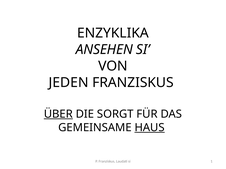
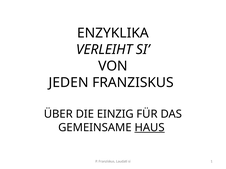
ANSEHEN: ANSEHEN -> VERLEIHT
ÜBER underline: present -> none
SORGT: SORGT -> EINZIG
